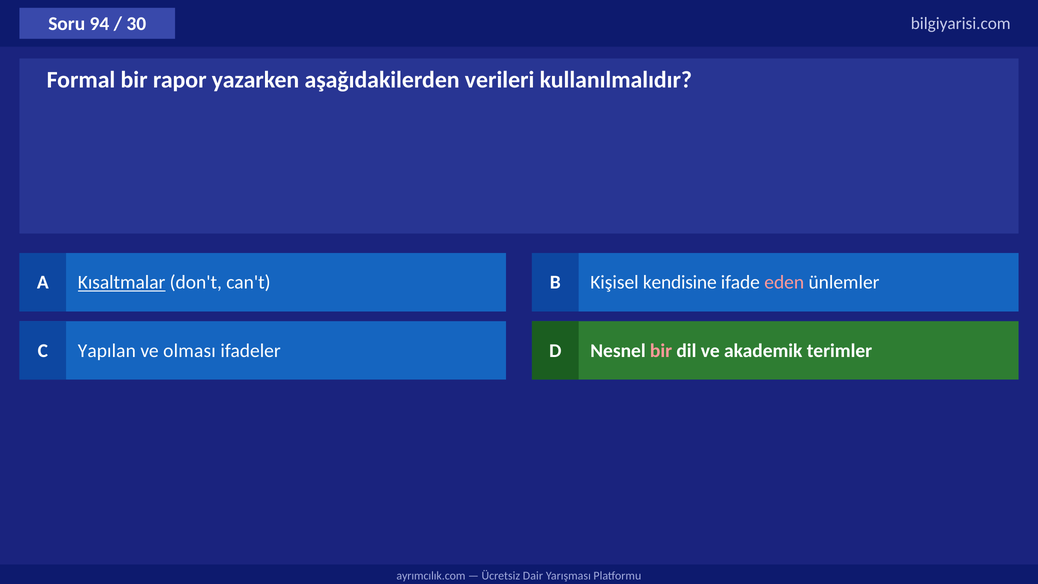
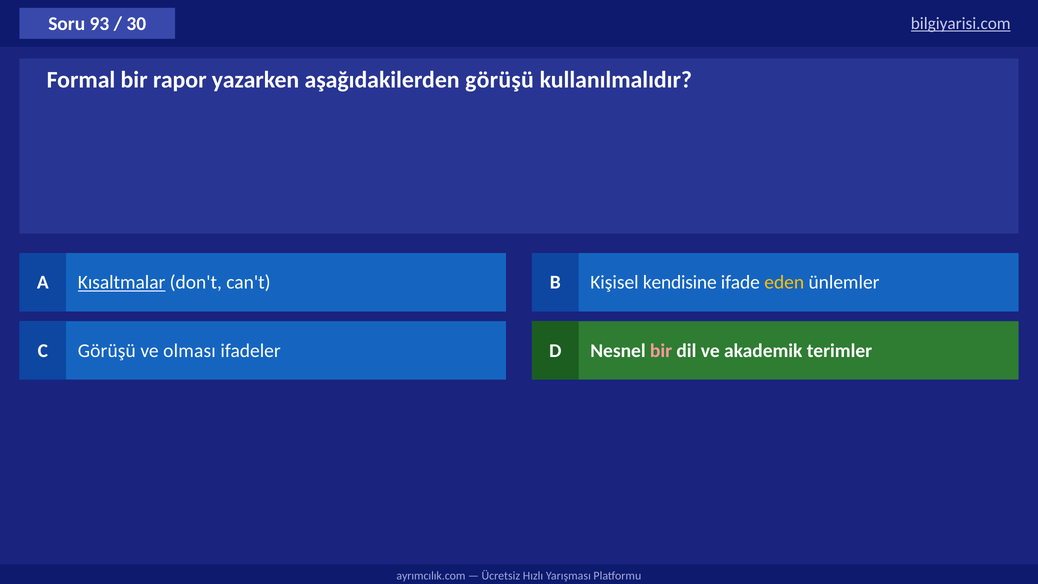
94: 94 -> 93
bilgiyarisi.com underline: none -> present
aşağıdakilerden verileri: verileri -> görüşü
eden colour: pink -> yellow
C Yapılan: Yapılan -> Görüşü
Dair: Dair -> Hızlı
